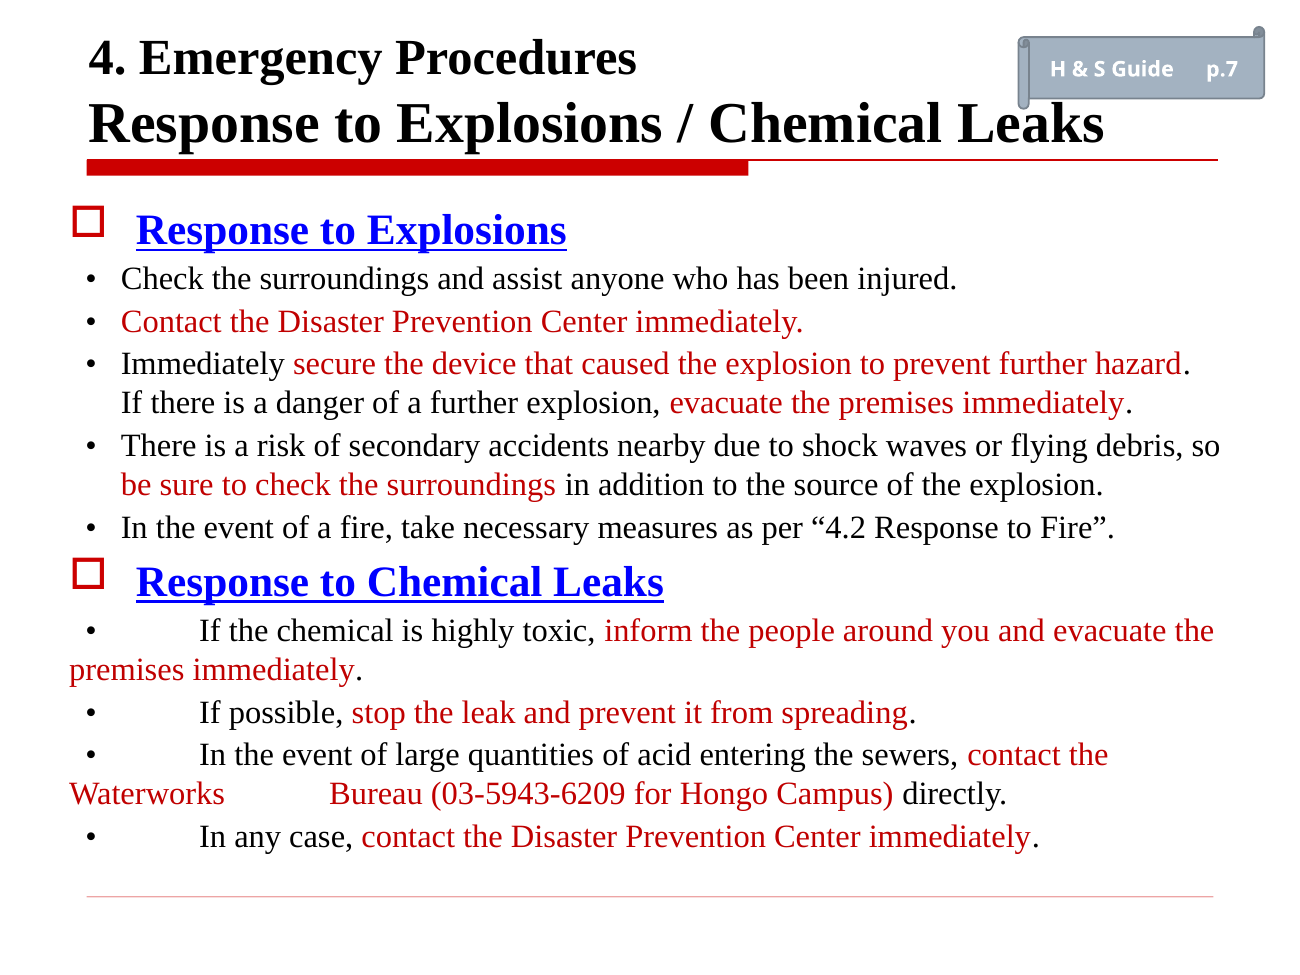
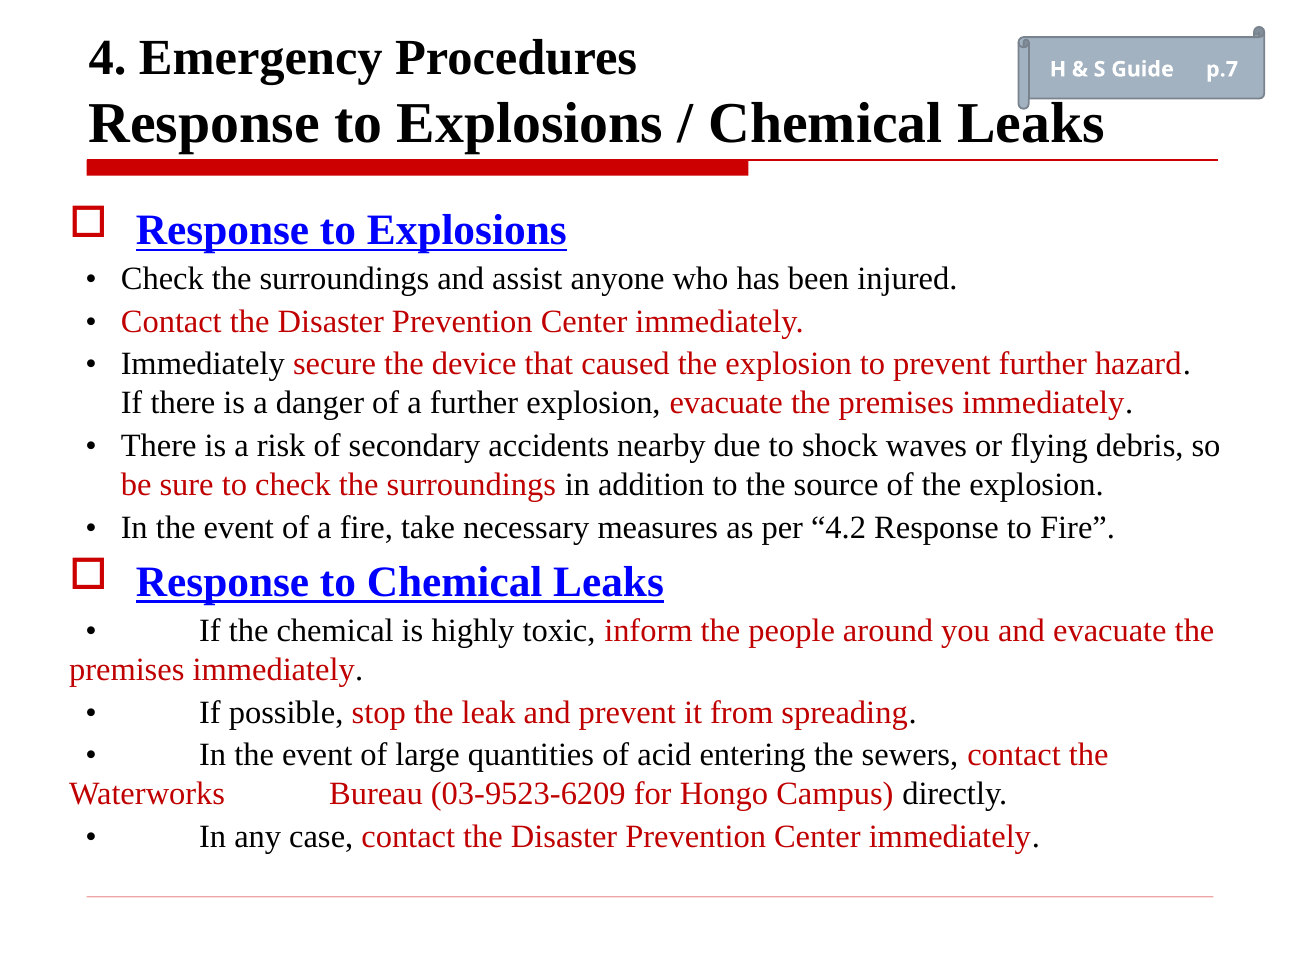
03-5943-6209: 03-5943-6209 -> 03-9523-6209
